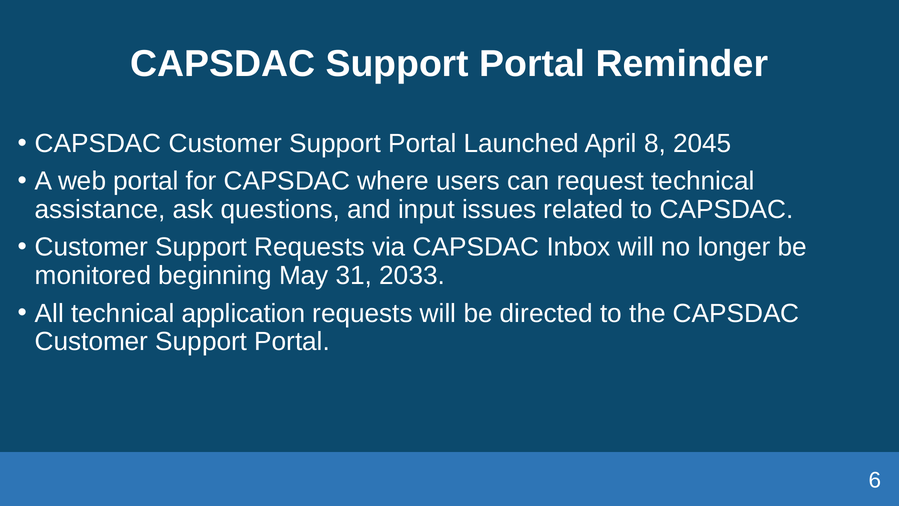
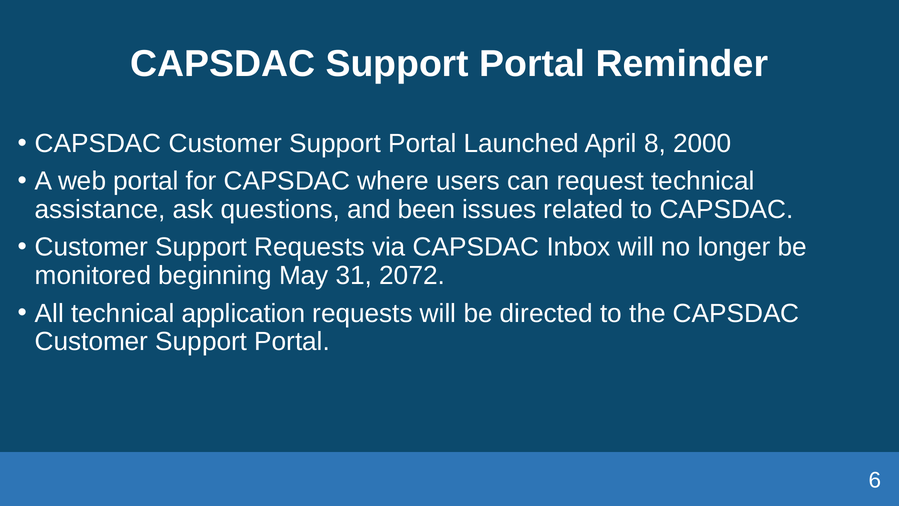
2045: 2045 -> 2000
input: input -> been
2033: 2033 -> 2072
